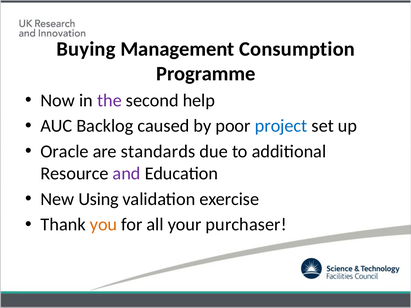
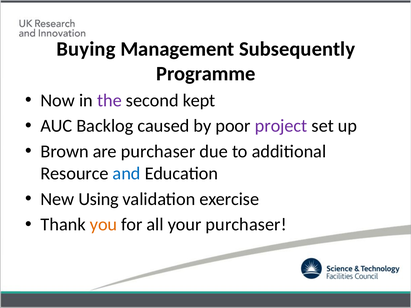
Consumption: Consumption -> Subsequently
help: help -> kept
project colour: blue -> purple
Oracle: Oracle -> Brown
are standards: standards -> purchaser
and colour: purple -> blue
